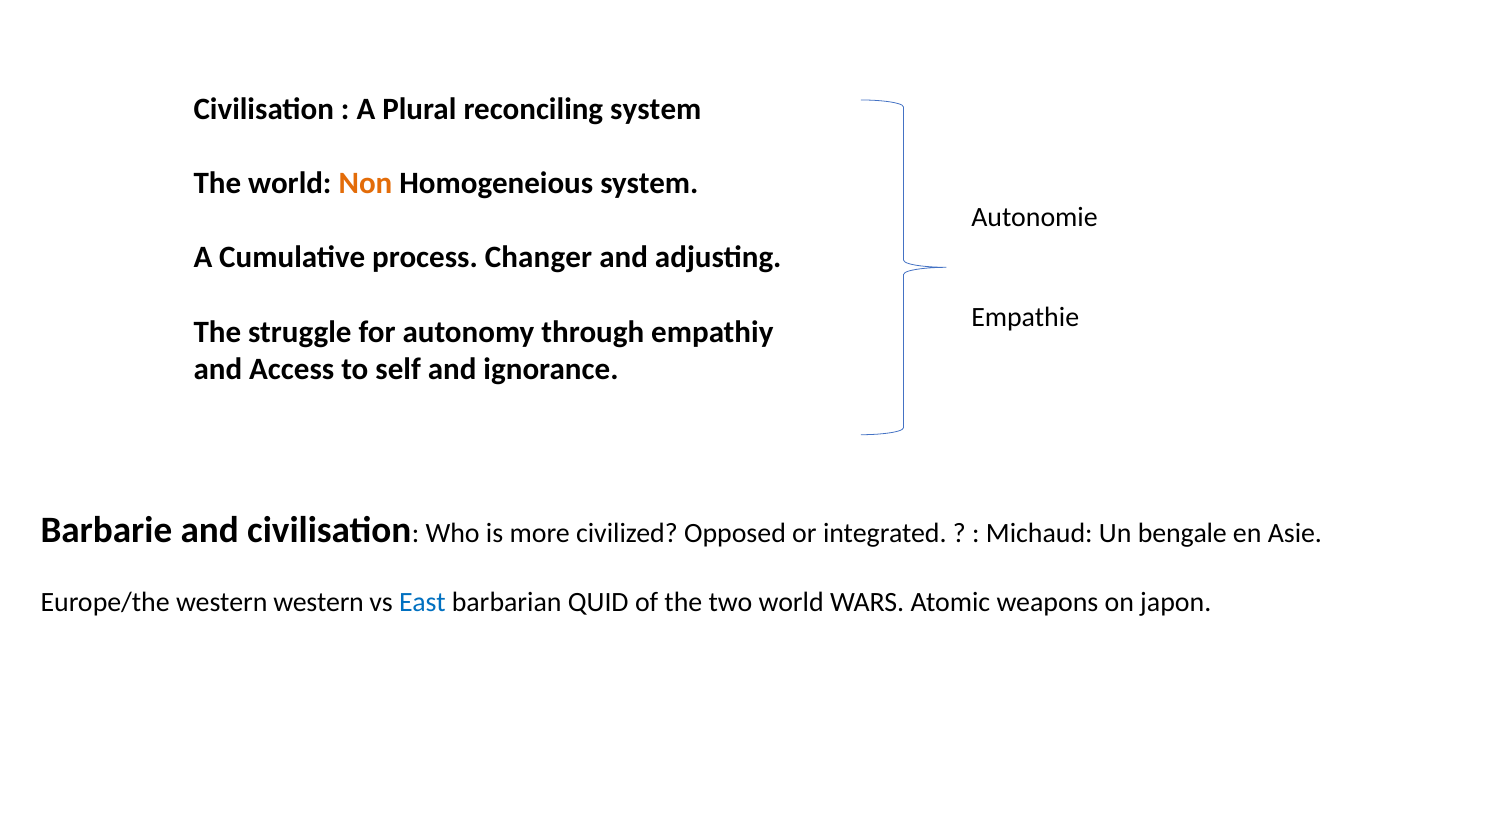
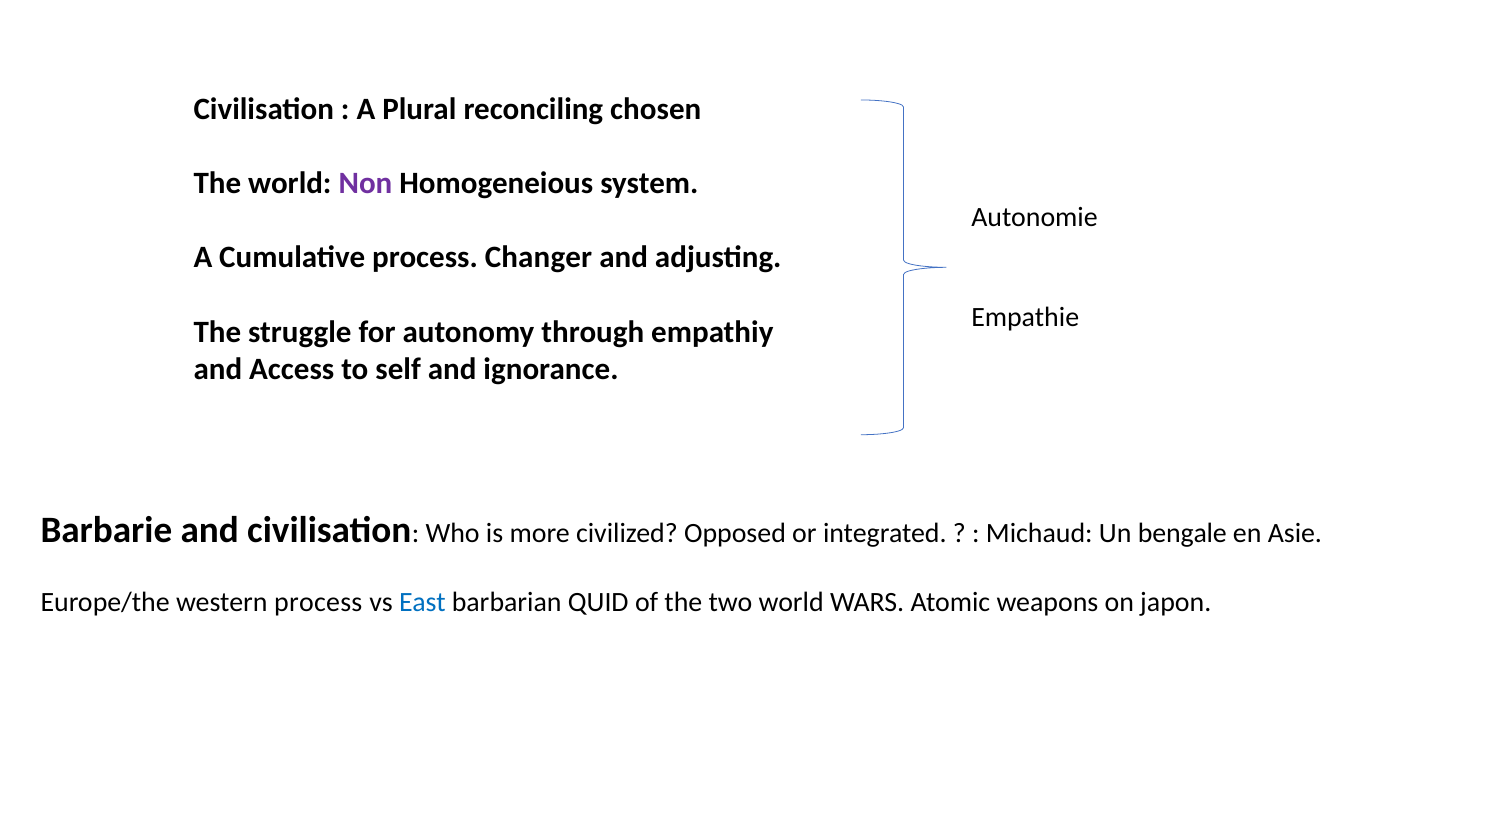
reconciling system: system -> chosen
Non colour: orange -> purple
western western: western -> process
